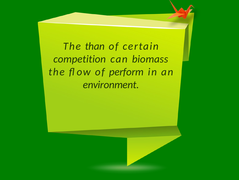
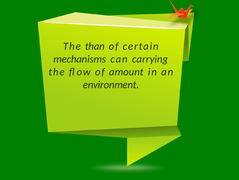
competition: competition -> mechanisms
biomass: biomass -> carrying
perform: perform -> amount
